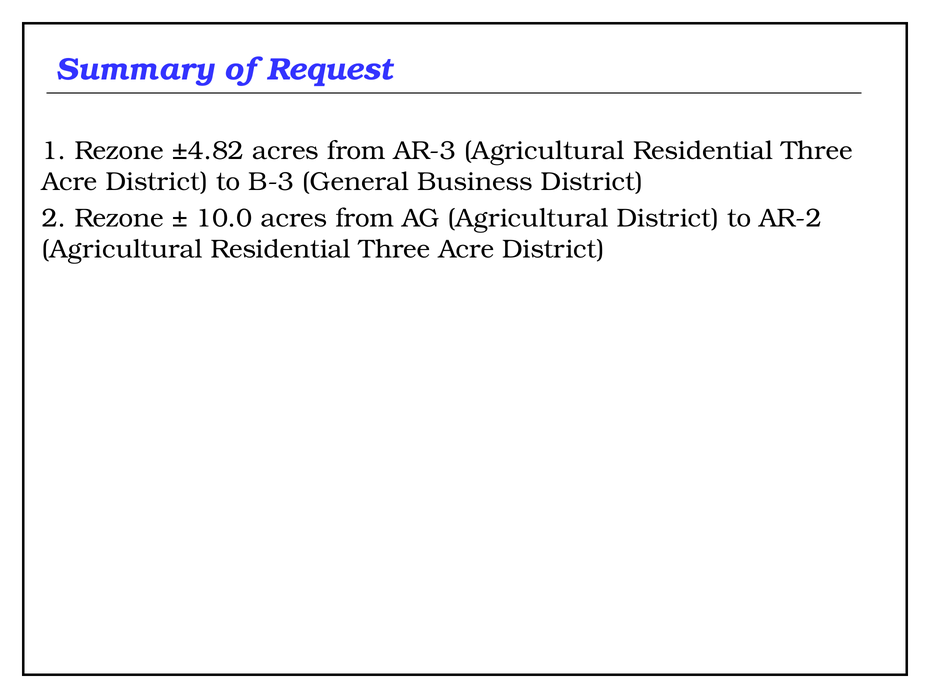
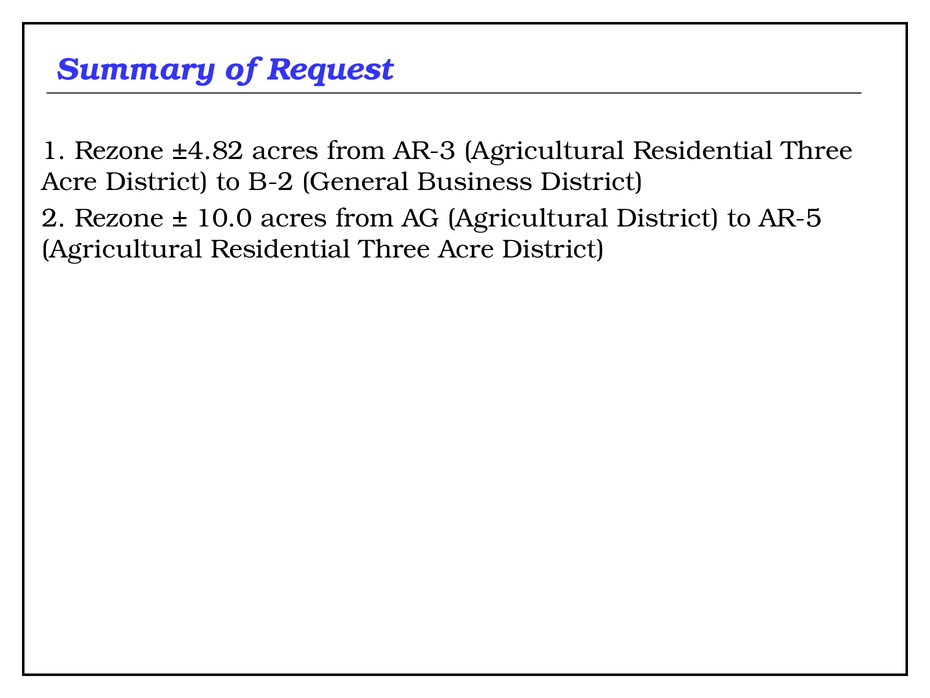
B-3: B-3 -> B-2
AR-2: AR-2 -> AR-5
